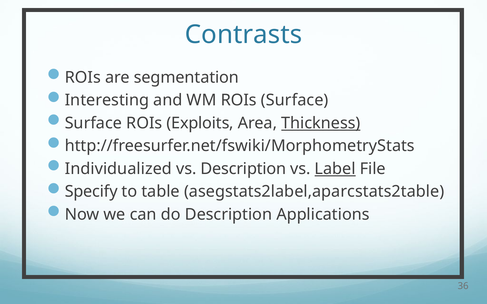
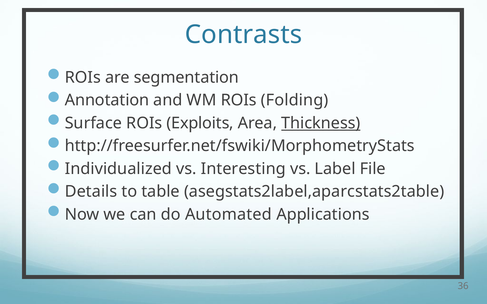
Interesting: Interesting -> Annotation
ROIs Surface: Surface -> Folding
vs Description: Description -> Interesting
Label underline: present -> none
Specify: Specify -> Details
do Description: Description -> Automated
